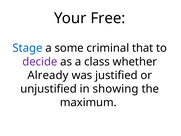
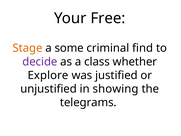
Stage colour: blue -> orange
that: that -> find
Already: Already -> Explore
maximum: maximum -> telegrams
